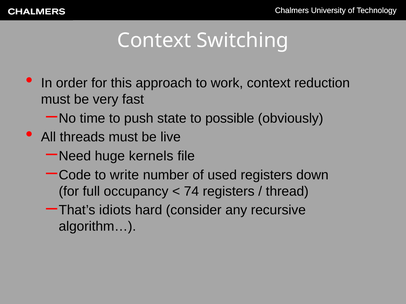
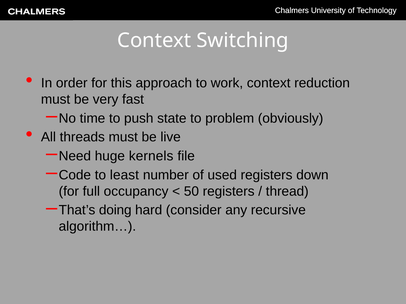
possible: possible -> problem
write: write -> least
74: 74 -> 50
idiots: idiots -> doing
